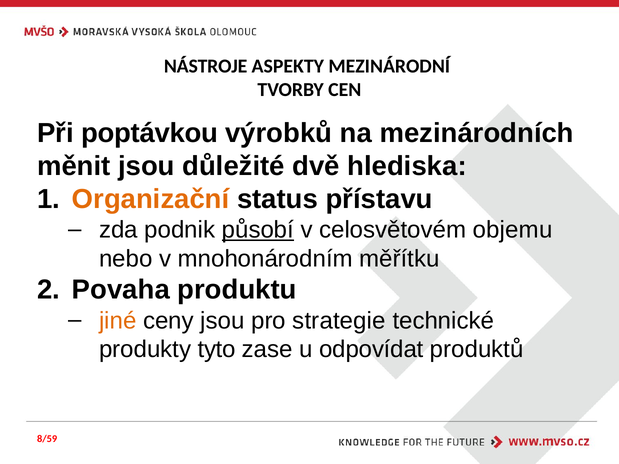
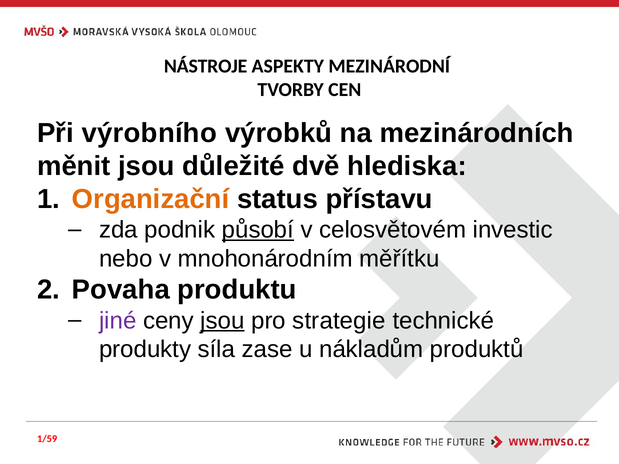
poptávkou: poptávkou -> výrobního
objemu: objemu -> investic
jiné colour: orange -> purple
jsou at (223, 321) underline: none -> present
tyto: tyto -> síla
odpovídat: odpovídat -> nákladům
8/59: 8/59 -> 1/59
